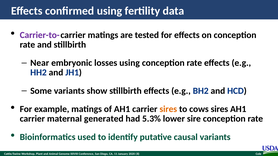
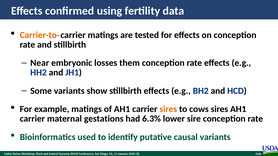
Carrier-to- colour: purple -> orange
losses using: using -> them
generated: generated -> gestations
5.3%: 5.3% -> 6.3%
